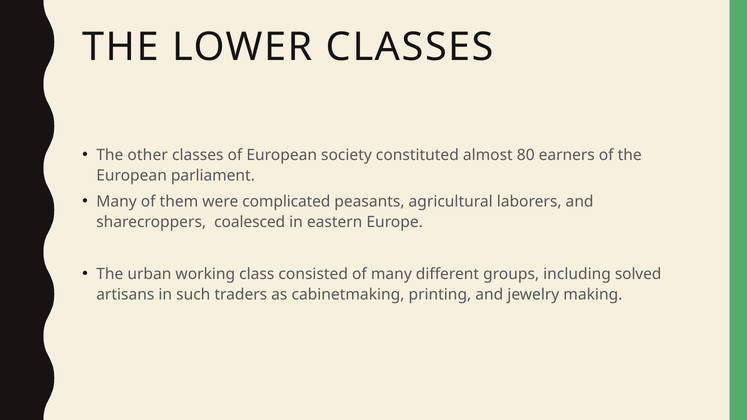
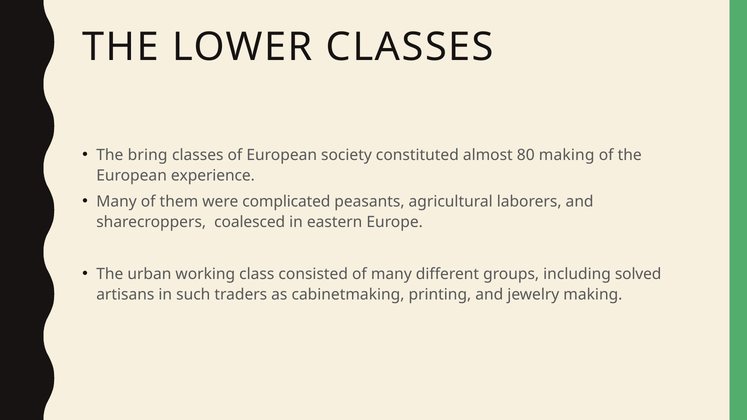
other: other -> bring
80 earners: earners -> making
parliament: parliament -> experience
